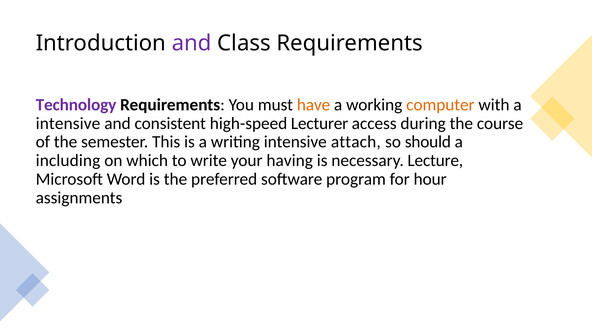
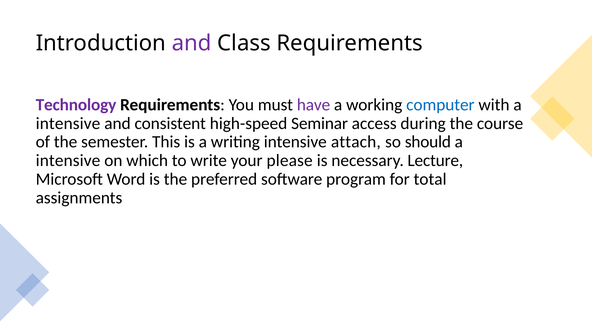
have colour: orange -> purple
computer colour: orange -> blue
Lecturer: Lecturer -> Seminar
including at (68, 161): including -> intensive
having: having -> please
hour: hour -> total
